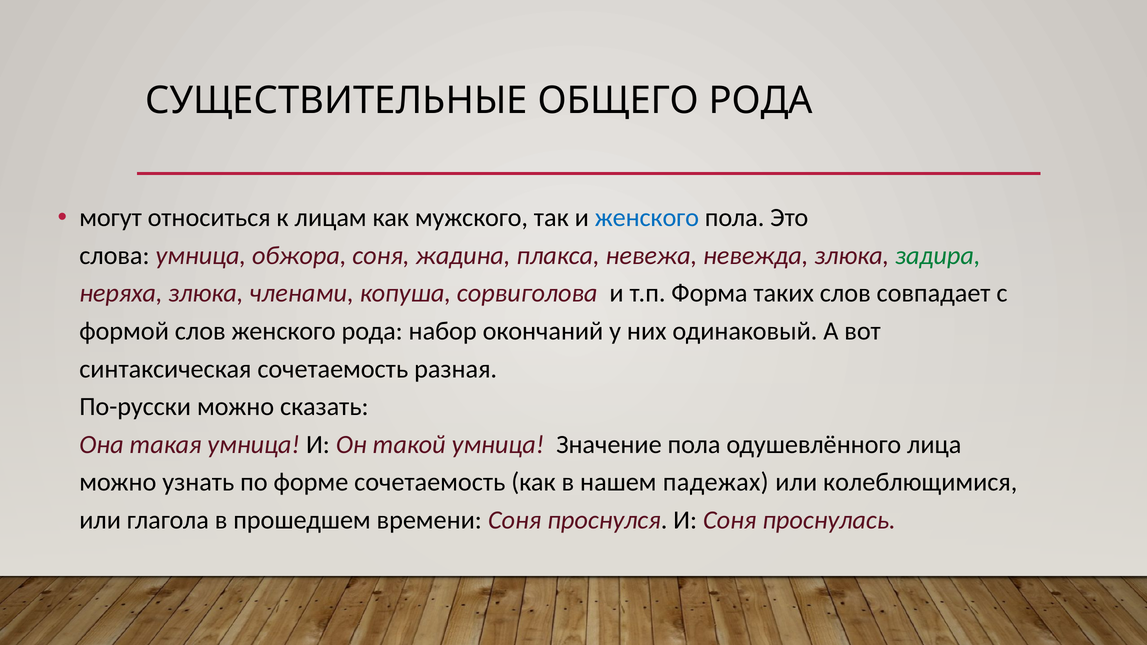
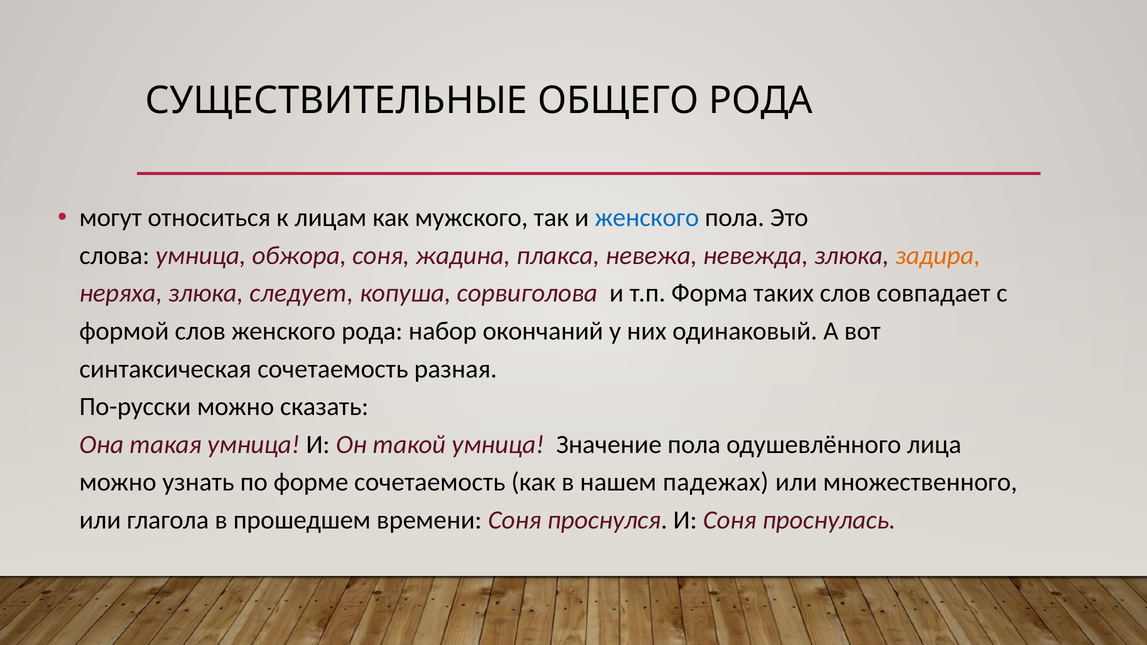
задира colour: green -> orange
членами: членами -> следует
колеблющимися: колеблющимися -> множественного
